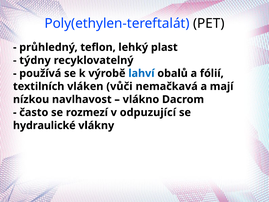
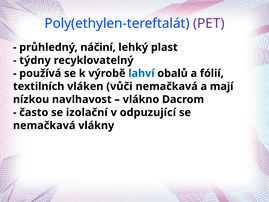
PET colour: black -> purple
teflon: teflon -> náčiní
rozmezí: rozmezí -> izolační
hydraulické at (44, 125): hydraulické -> nemačkavá
